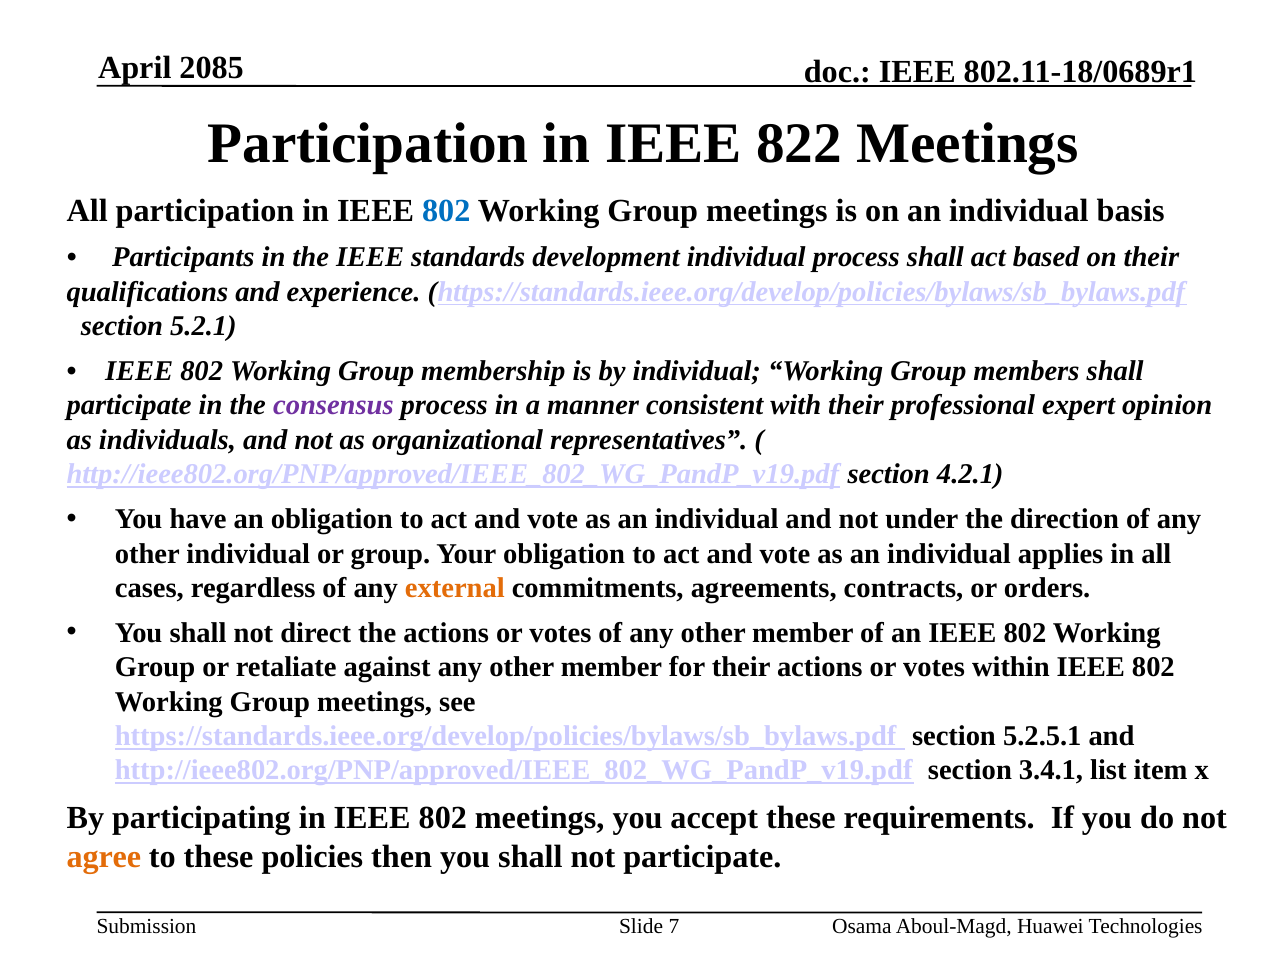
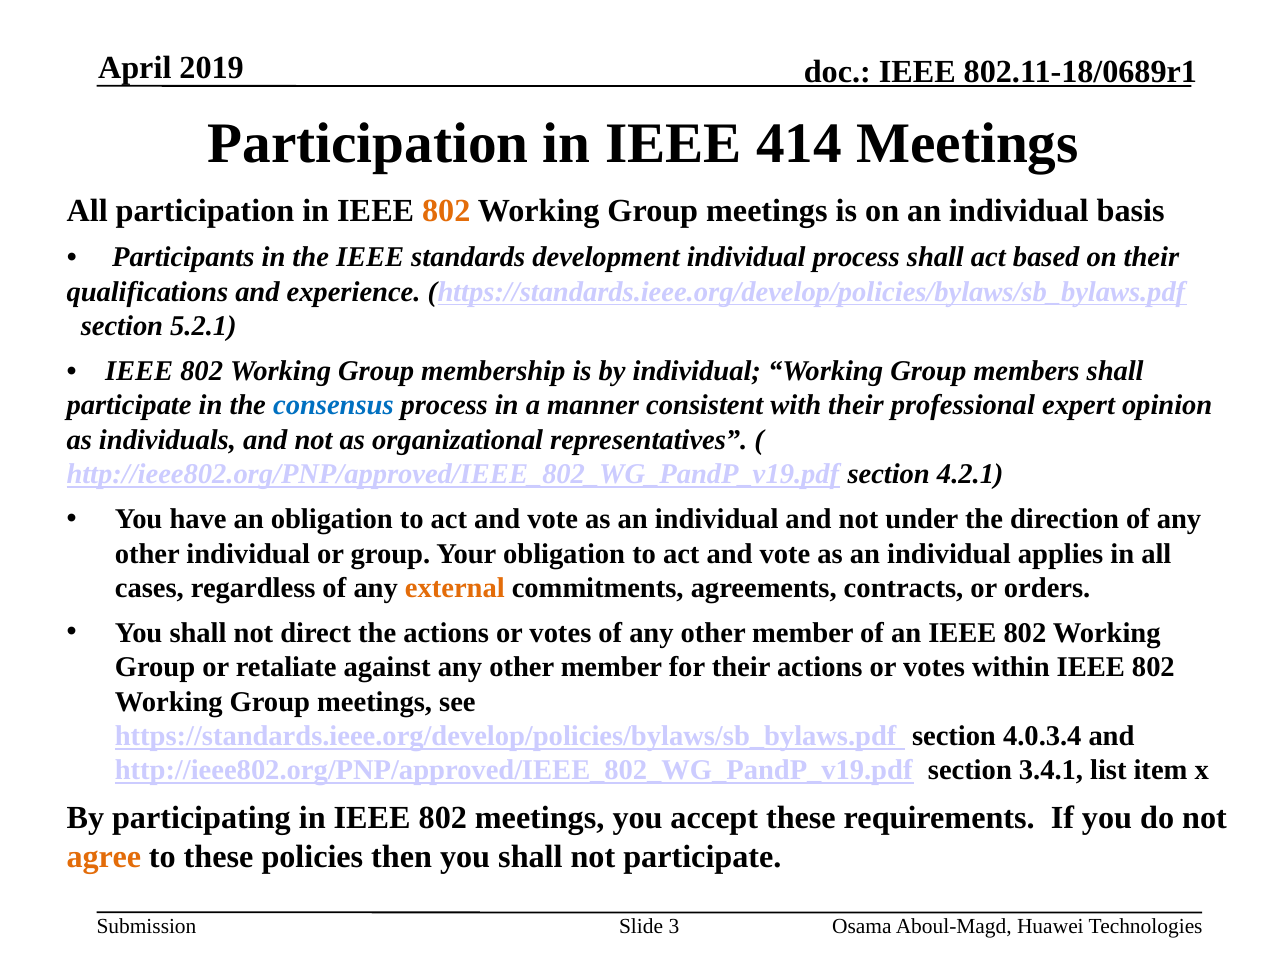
2085: 2085 -> 2019
822: 822 -> 414
802 at (446, 211) colour: blue -> orange
consensus colour: purple -> blue
5.2.5.1: 5.2.5.1 -> 4.0.3.4
7: 7 -> 3
